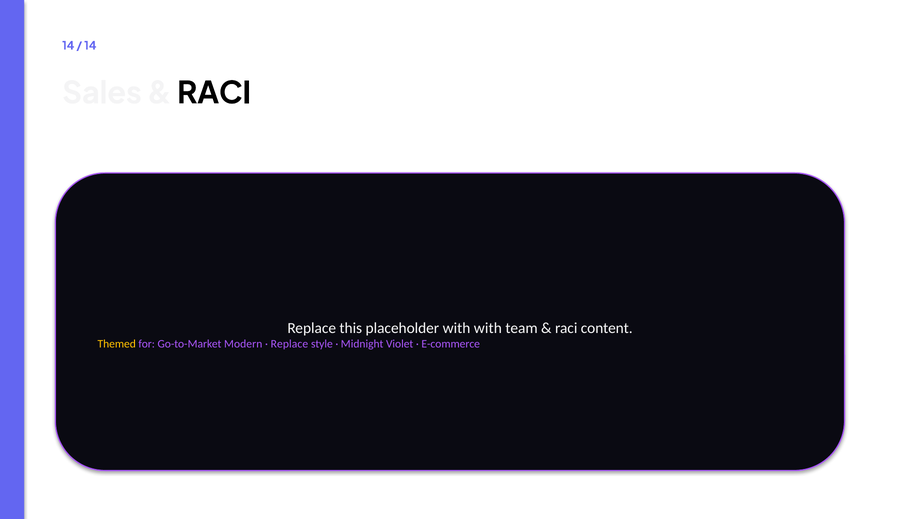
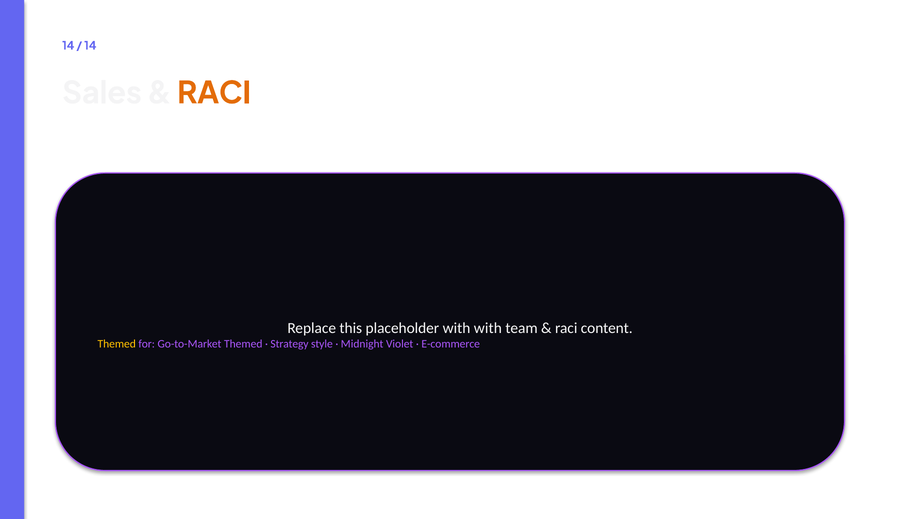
RACI at (214, 93) colour: black -> orange
Go-to-Market Modern: Modern -> Themed
Replace at (289, 344): Replace -> Strategy
